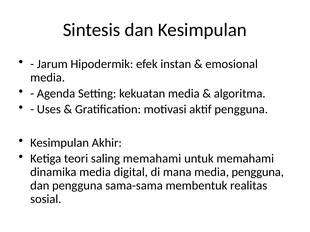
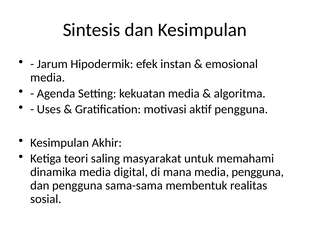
saling memahami: memahami -> masyarakat
